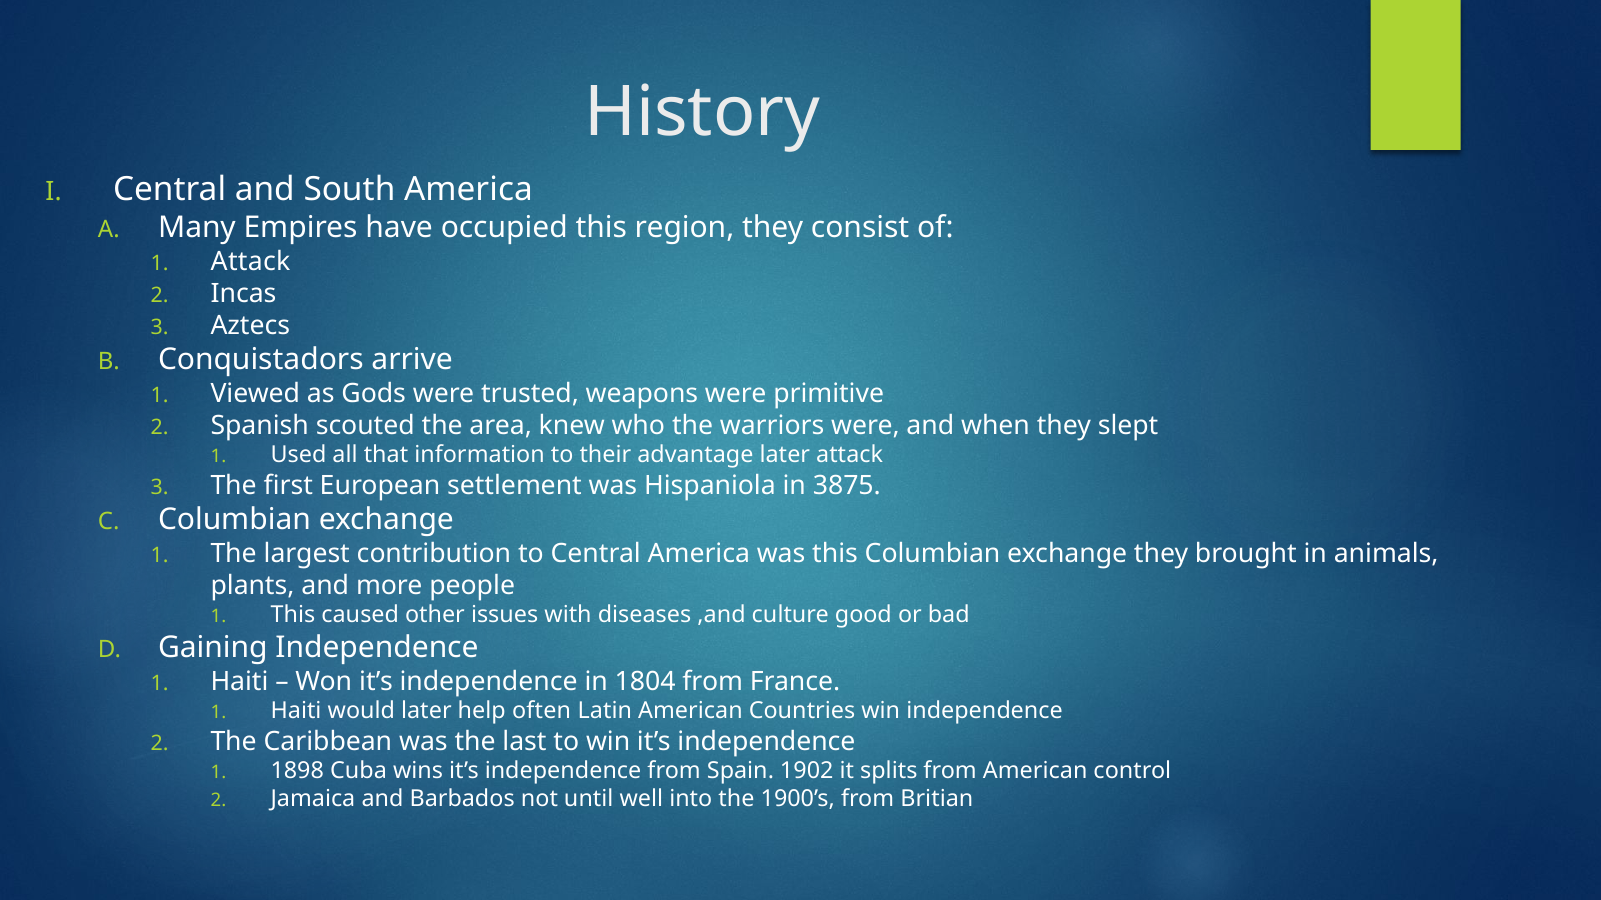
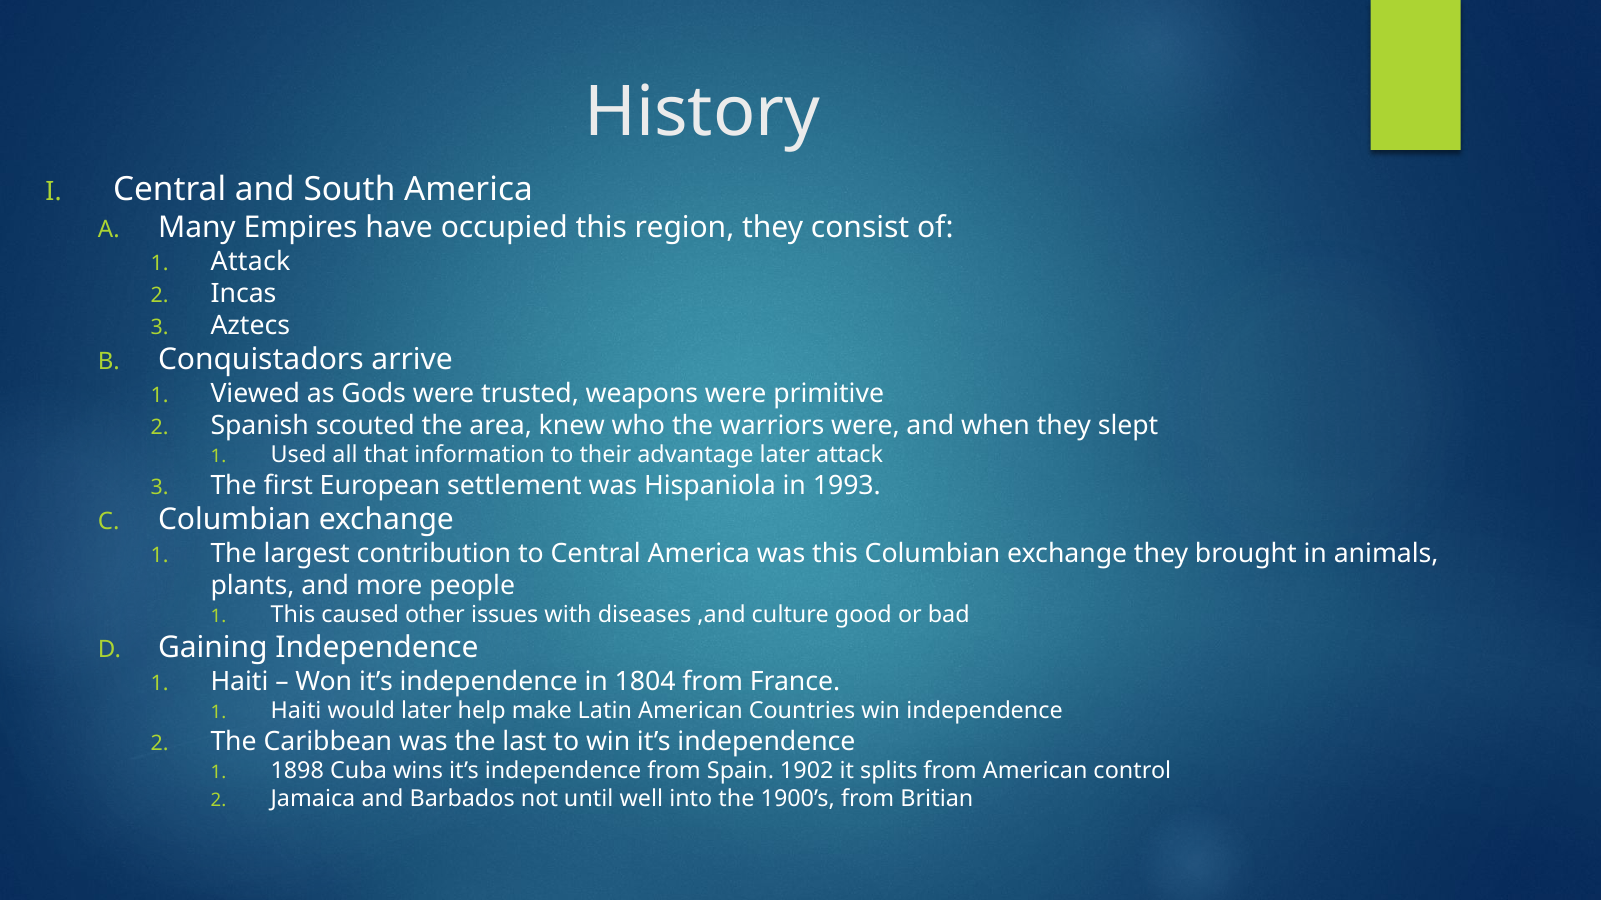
3875: 3875 -> 1993
often: often -> make
